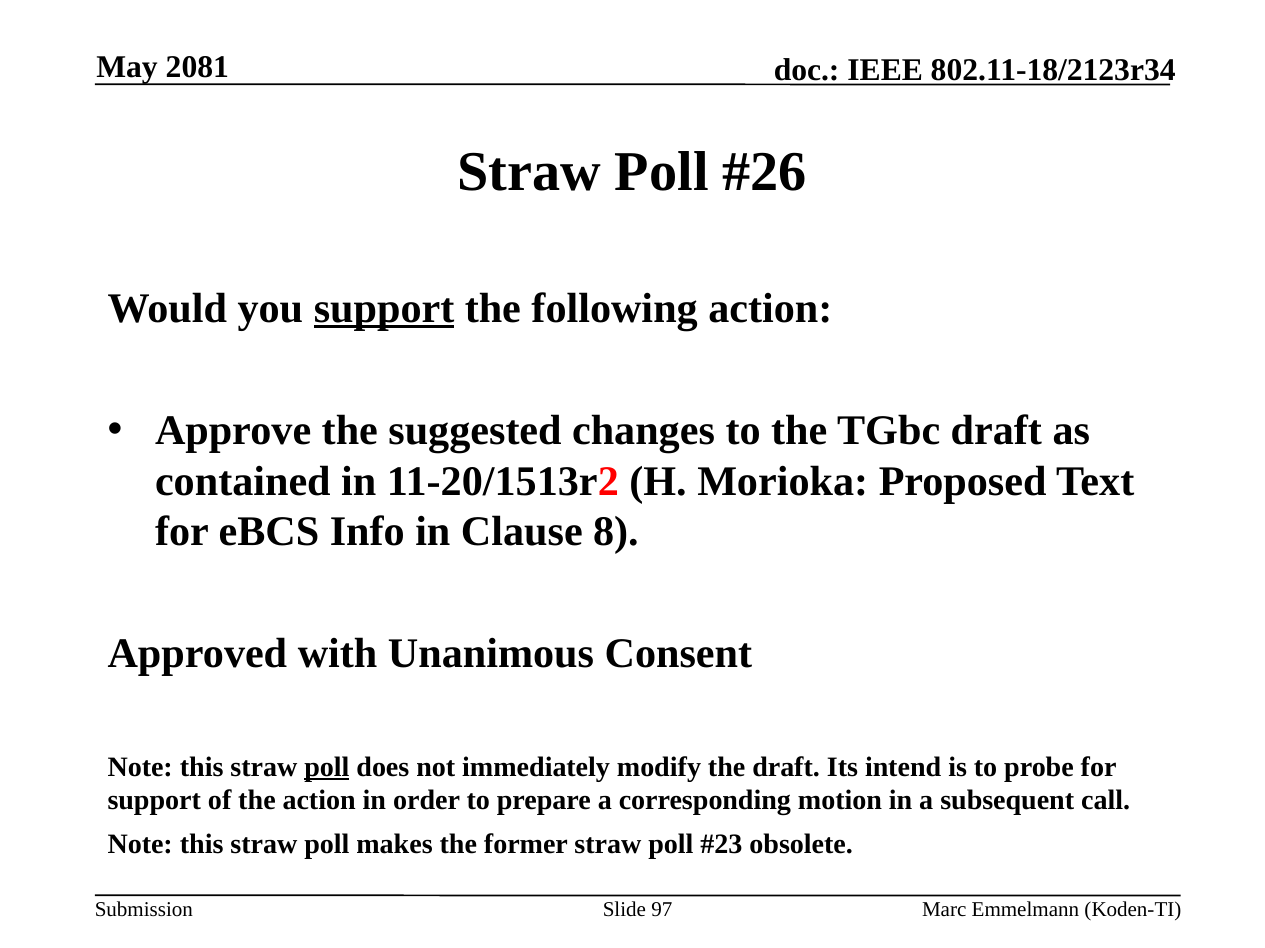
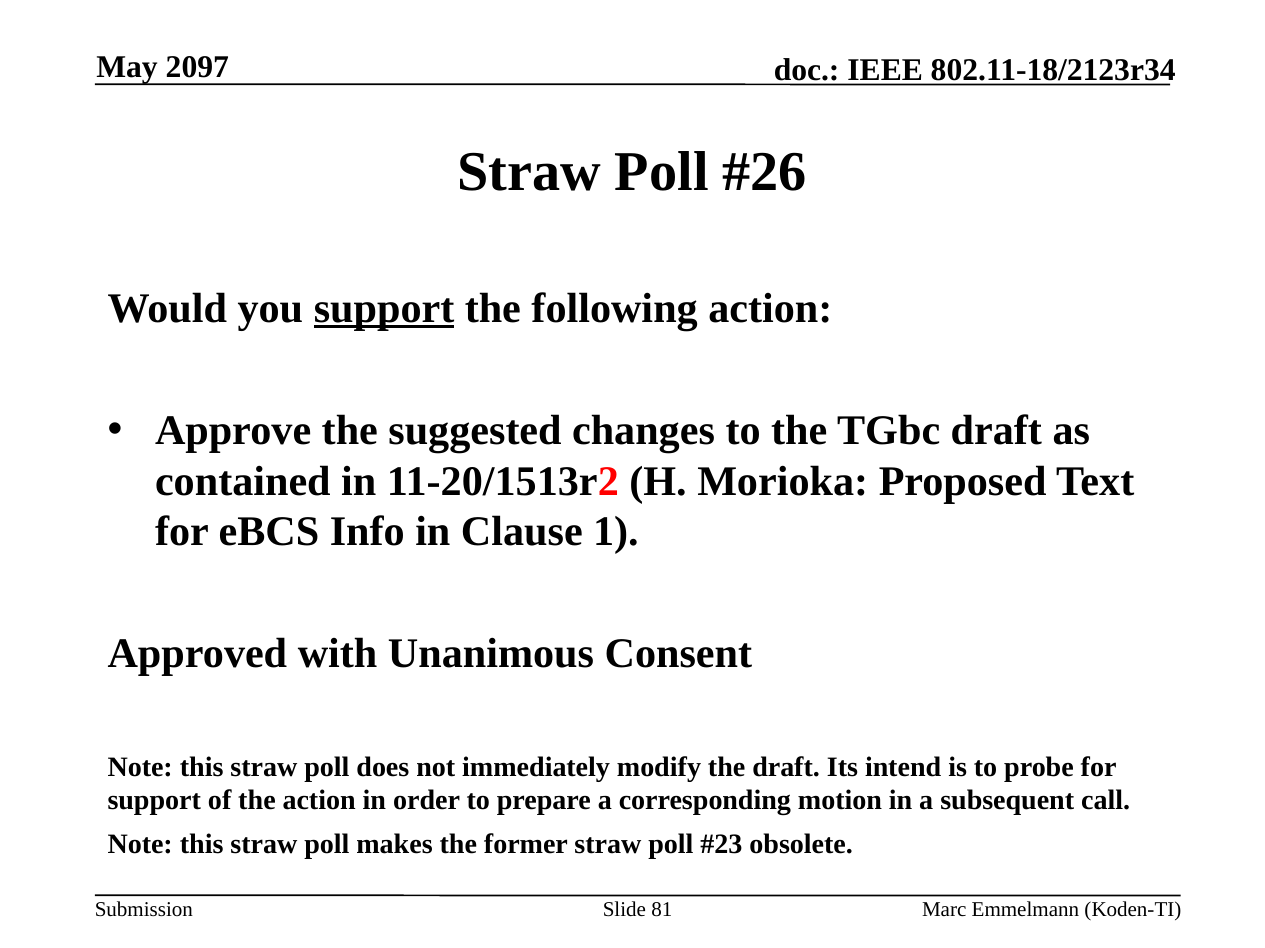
2081: 2081 -> 2097
8: 8 -> 1
poll at (327, 767) underline: present -> none
97: 97 -> 81
